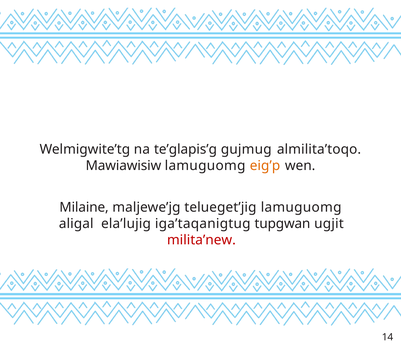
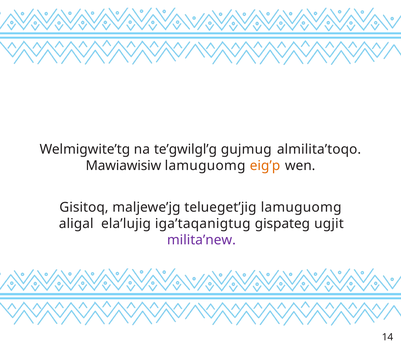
te’glapis’g: te’glapis’g -> te’gwilgl’g
Milaine: Milaine -> Gisitoq
tupgwan: tupgwan -> gispateg
milita’new colour: red -> purple
